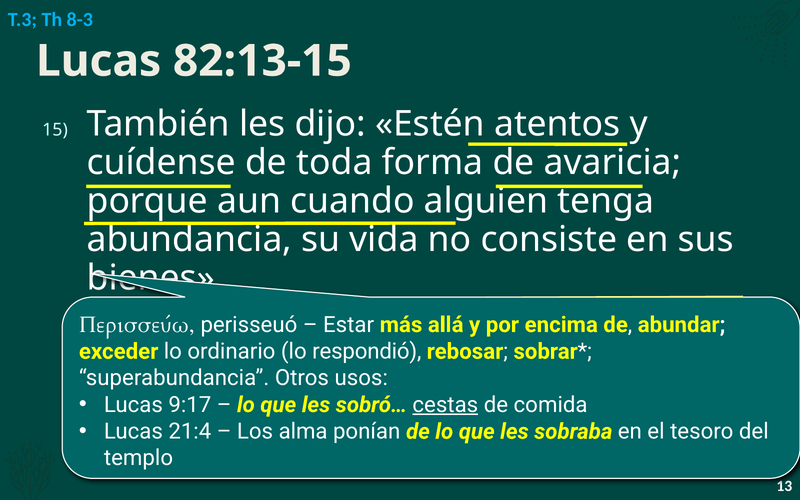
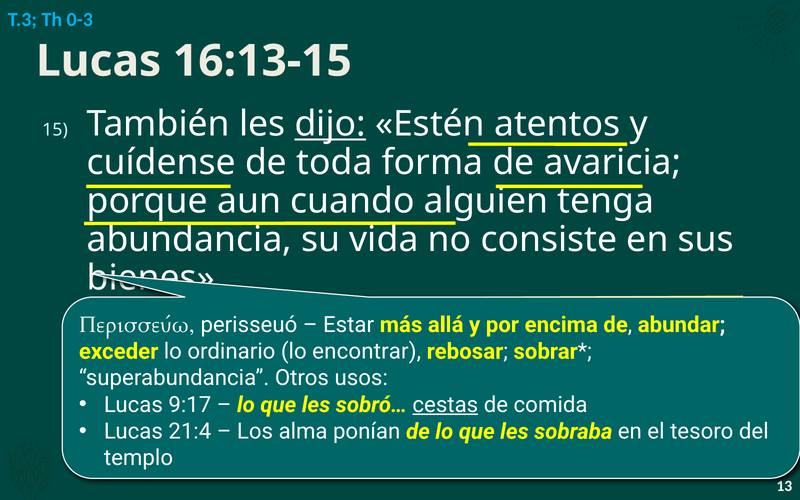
8-3: 8-3 -> 0-3
82:13-15: 82:13-15 -> 16:13-15
dijo underline: none -> present
respondió: respondió -> encontrar
